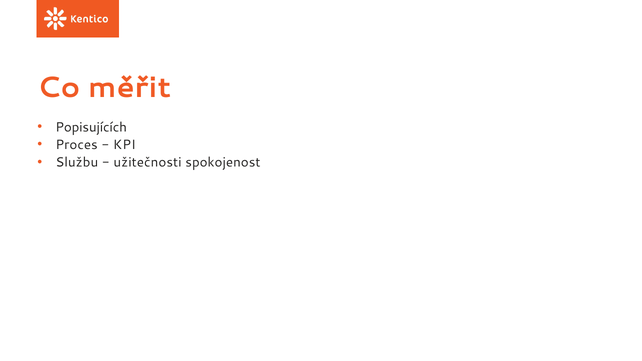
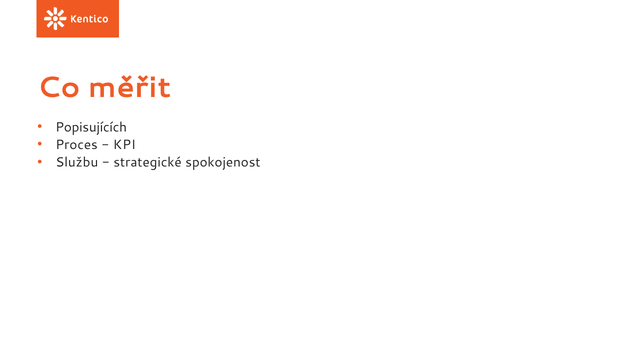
užitečnosti: užitečnosti -> strategické
